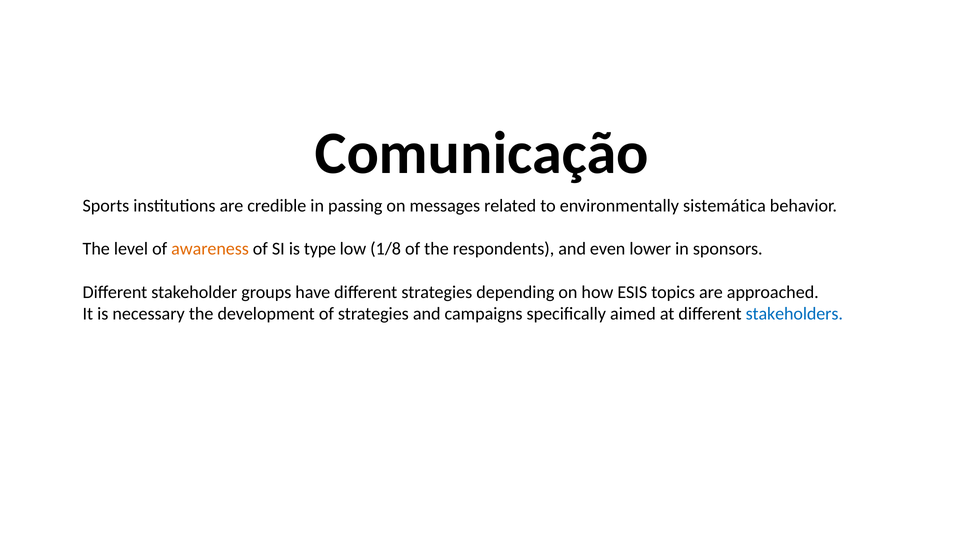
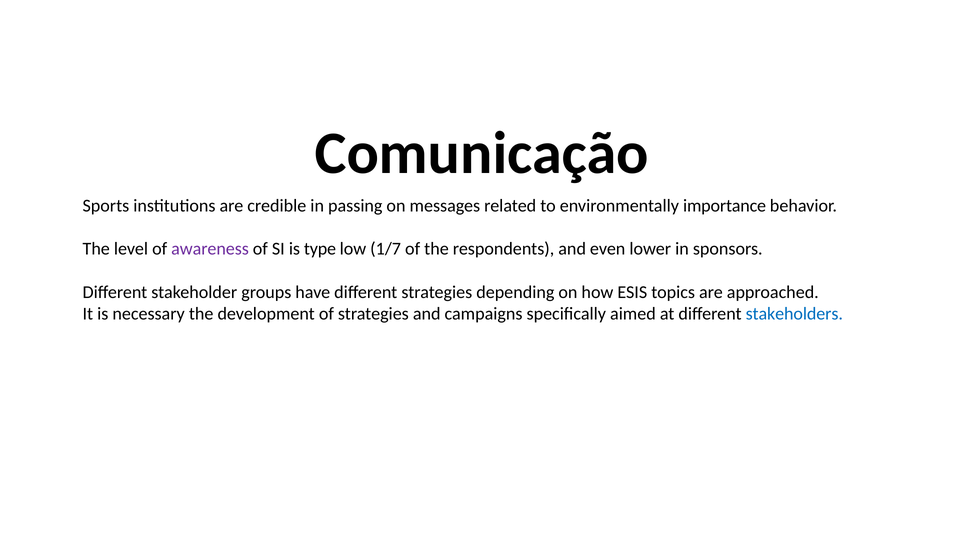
sistemática: sistemática -> importance
awareness colour: orange -> purple
1/8: 1/8 -> 1/7
